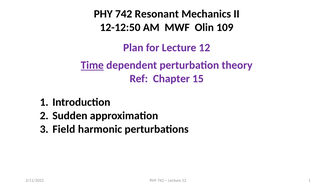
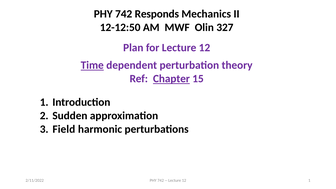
Resonant: Resonant -> Responds
109: 109 -> 327
Chapter underline: none -> present
